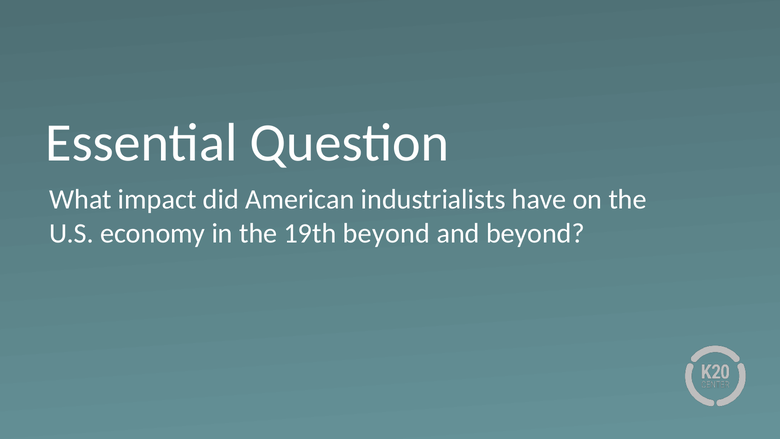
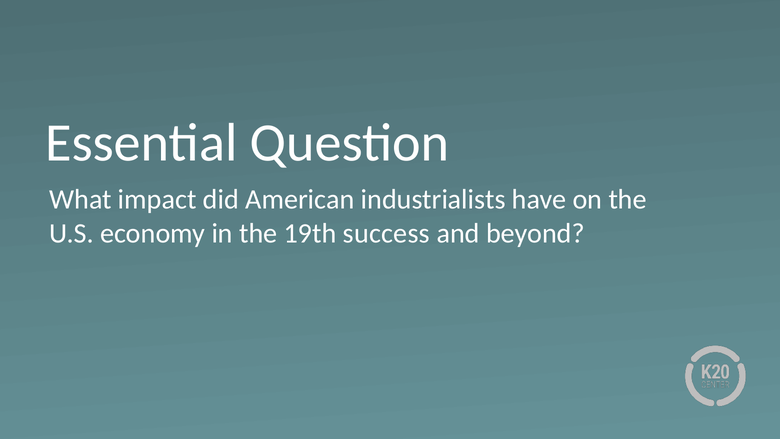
19th beyond: beyond -> success
